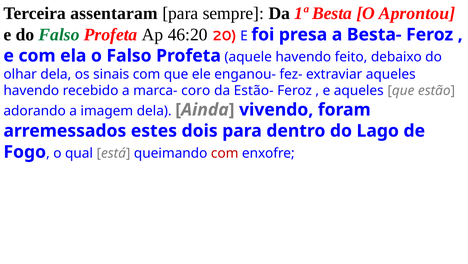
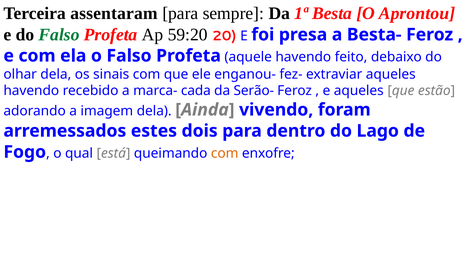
46:20: 46:20 -> 59:20
coro: coro -> cada
Estão-: Estão- -> Serão-
com at (225, 153) colour: red -> orange
